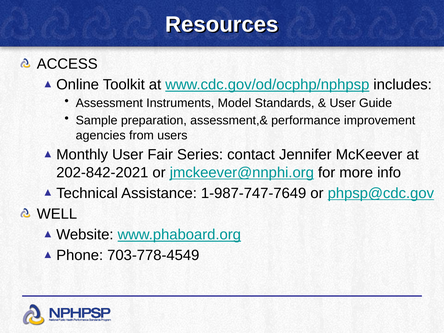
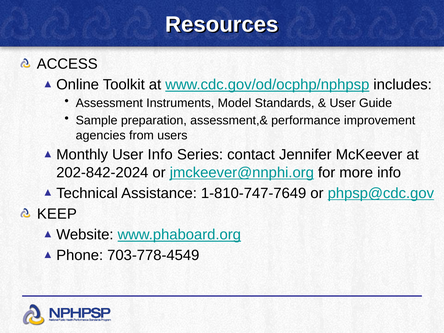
User Fair: Fair -> Info
202-842-2021: 202-842-2021 -> 202-842-2024
1-987-747-7649: 1-987-747-7649 -> 1-810-747-7649
WELL: WELL -> KEEP
